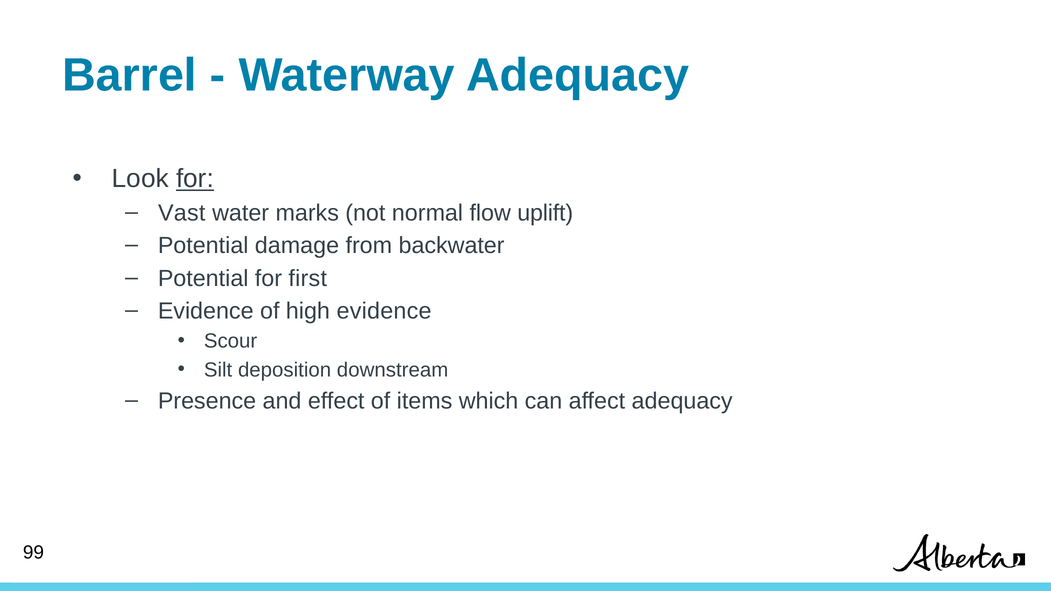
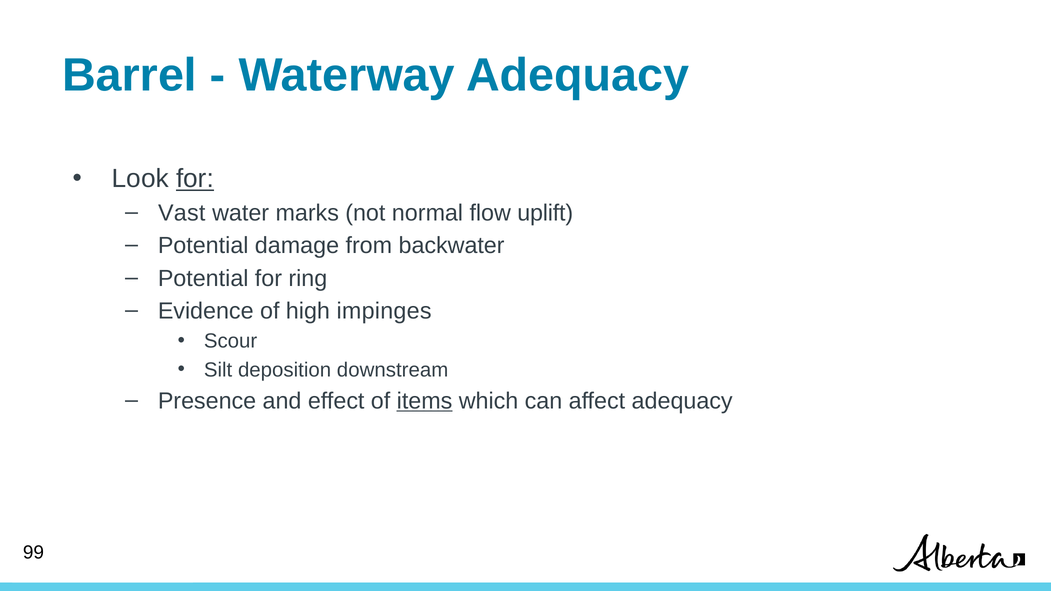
first: first -> ring
high evidence: evidence -> impinges
items underline: none -> present
